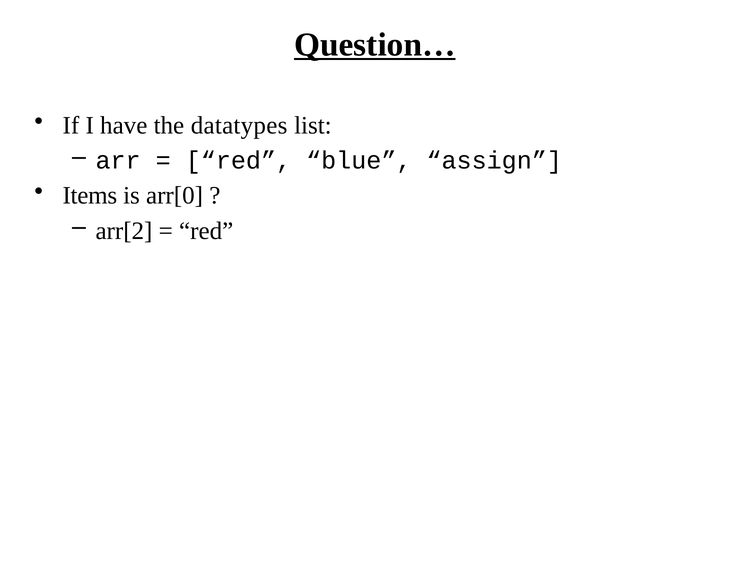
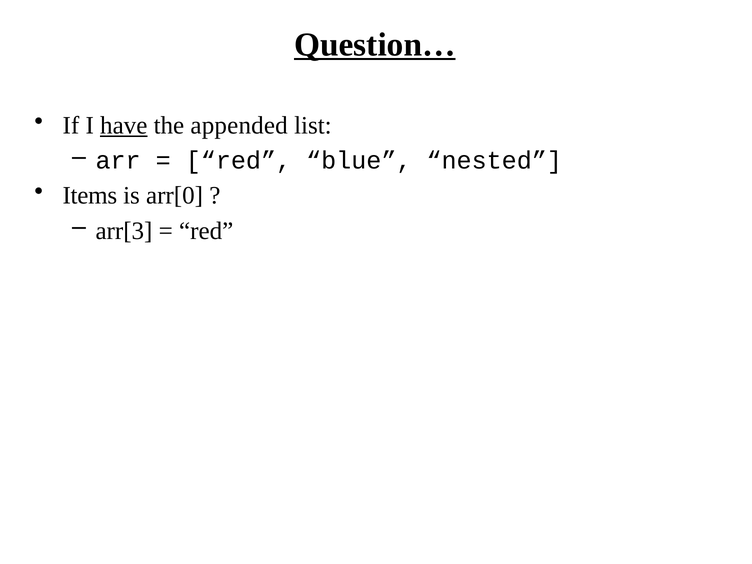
have underline: none -> present
datatypes: datatypes -> appended
assign: assign -> nested
arr[2: arr[2 -> arr[3
